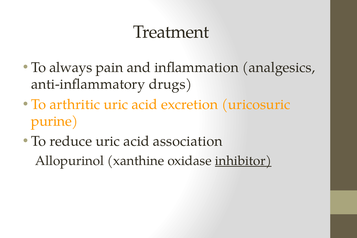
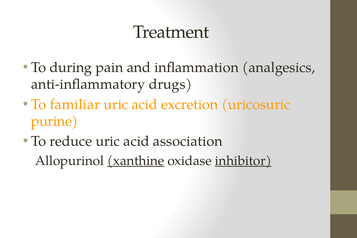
always: always -> during
arthritic: arthritic -> familiar
xanthine underline: none -> present
